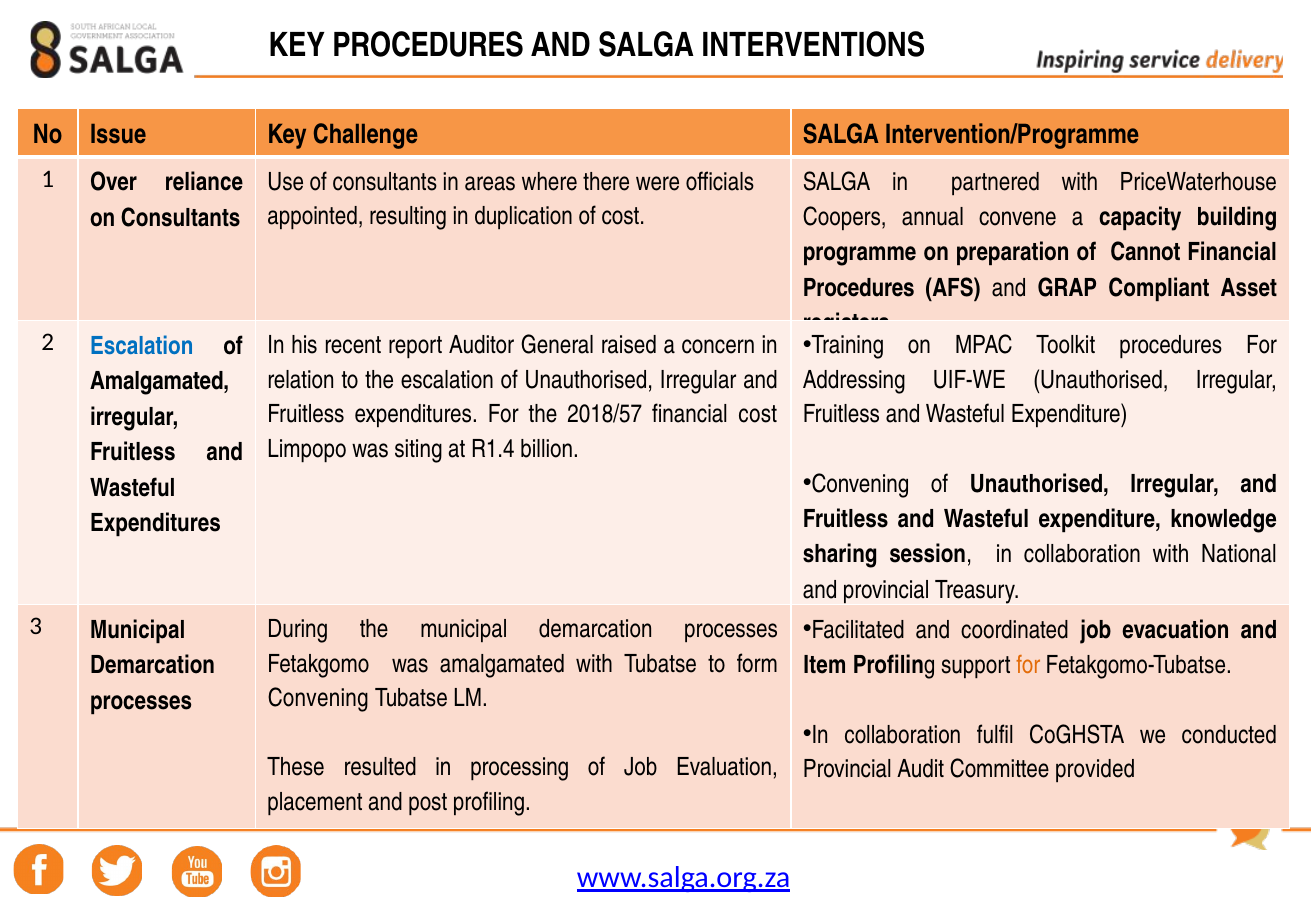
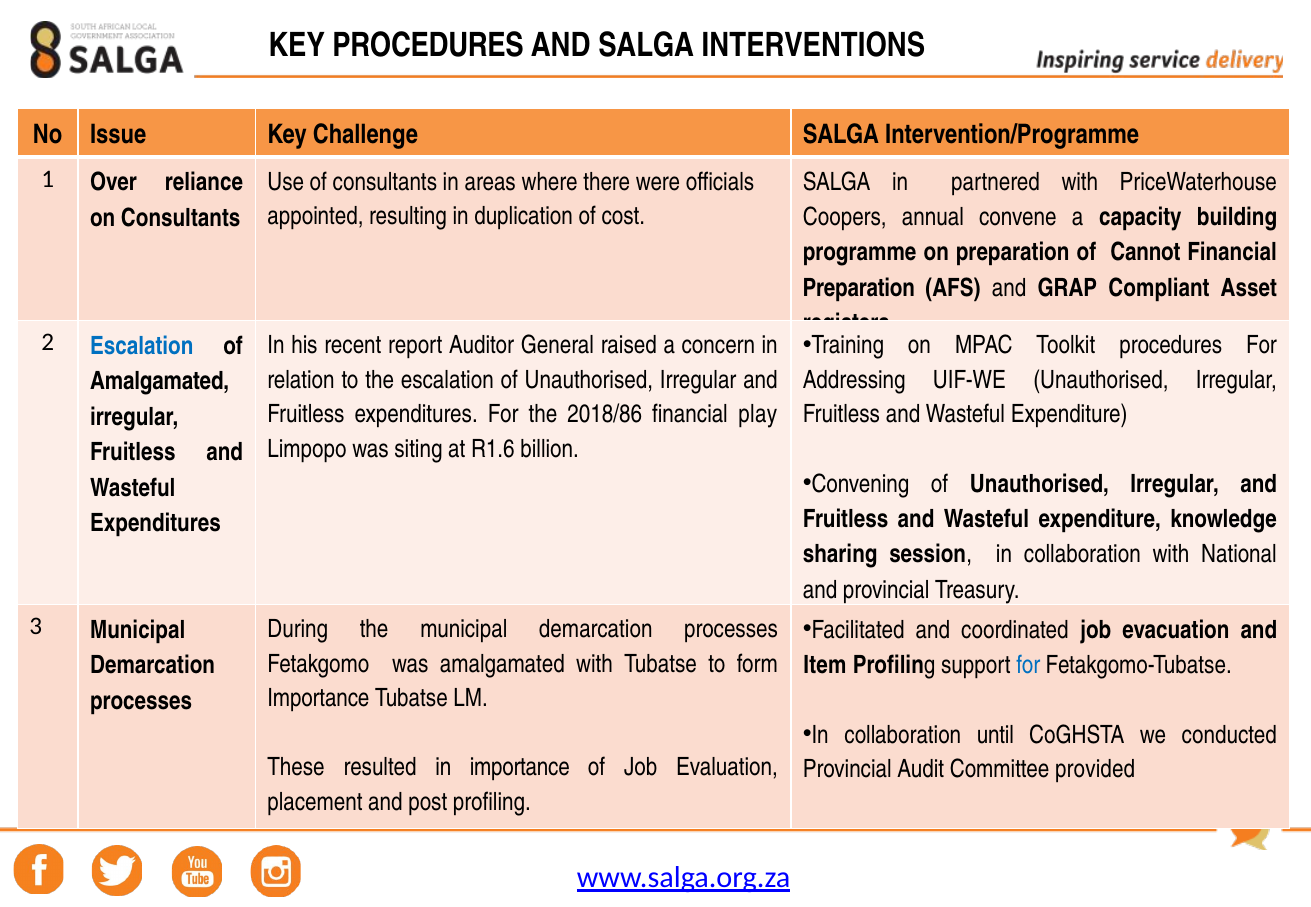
Procedures at (859, 288): Procedures -> Preparation
2018/57: 2018/57 -> 2018/86
financial cost: cost -> play
R1.4: R1.4 -> R1.6
for at (1028, 666) colour: orange -> blue
Convening at (318, 699): Convening -> Importance
fulfil: fulfil -> until
in processing: processing -> importance
